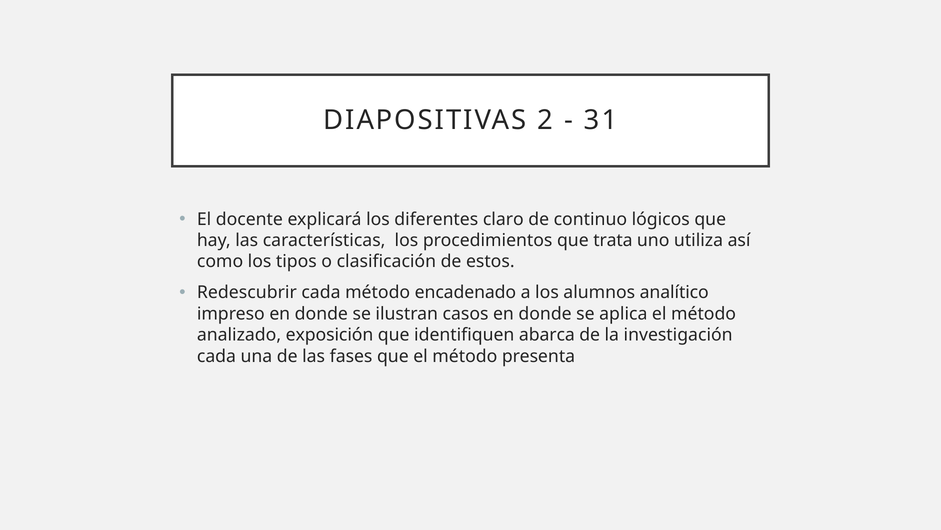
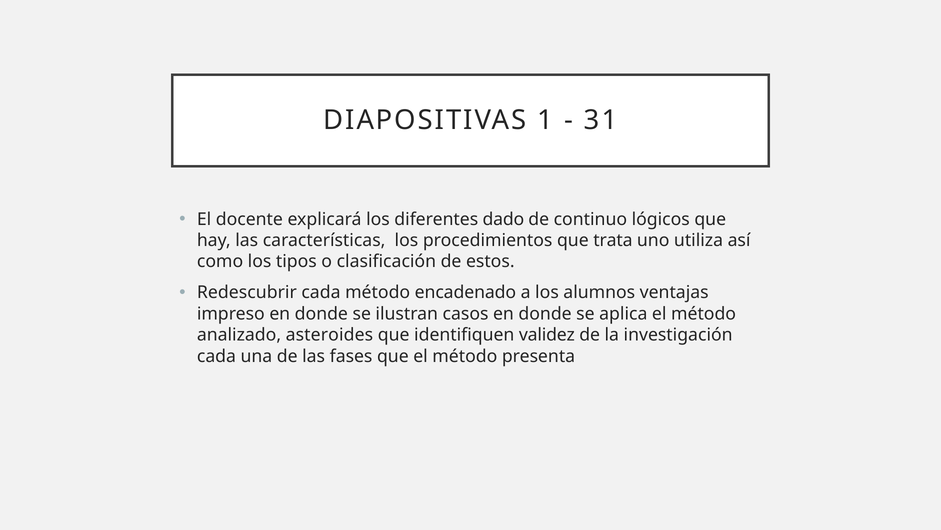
2: 2 -> 1
claro: claro -> dado
analítico: analítico -> ventajas
exposición: exposición -> asteroides
abarca: abarca -> validez
